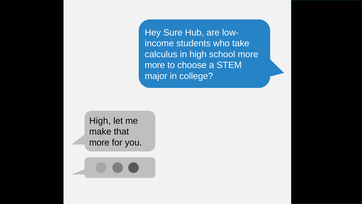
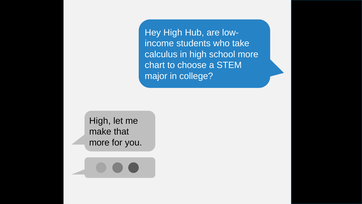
Hey Sure: Sure -> High
more at (155, 65): more -> chart
